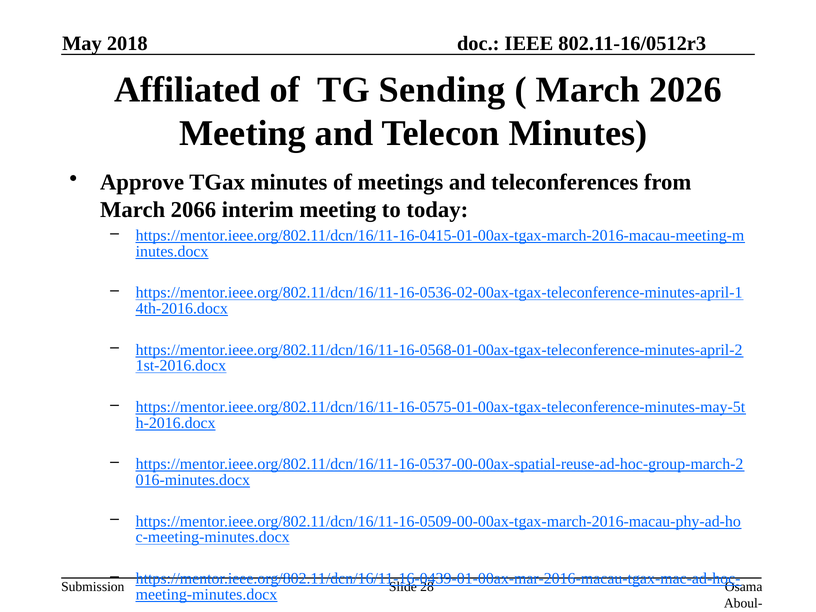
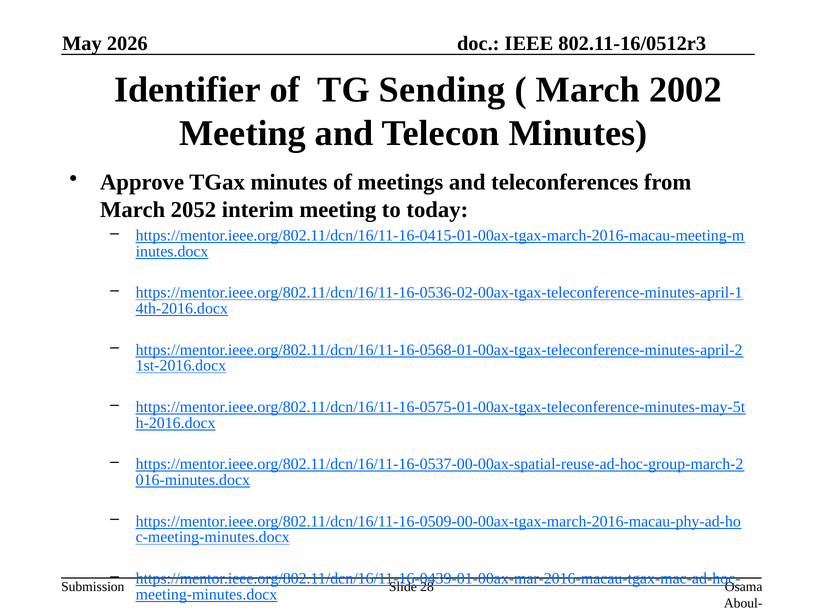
2018: 2018 -> 2026
Affiliated: Affiliated -> Identifier
2026: 2026 -> 2002
2066: 2066 -> 2052
